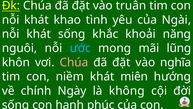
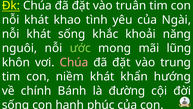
ước colour: light blue -> light green
nghĩa: nghĩa -> trung
miên: miên -> khẩn
Ngày: Ngày -> Bánh
không: không -> đường
